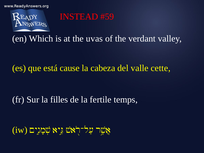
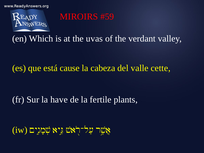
INSTEAD: INSTEAD -> MIROIRS
filles: filles -> have
temps: temps -> plants
